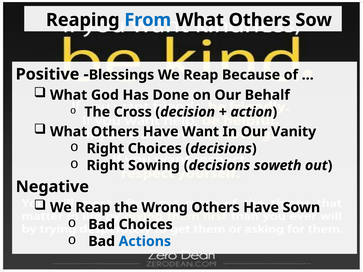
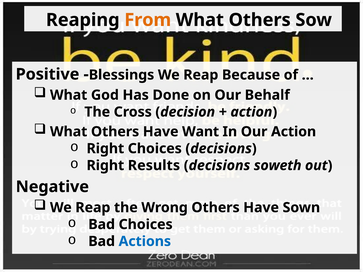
From colour: blue -> orange
Our Vanity: Vanity -> Action
Sowing: Sowing -> Results
